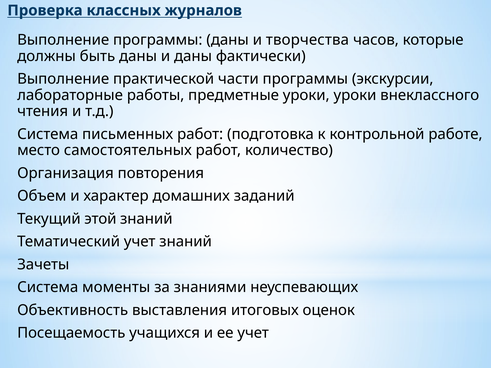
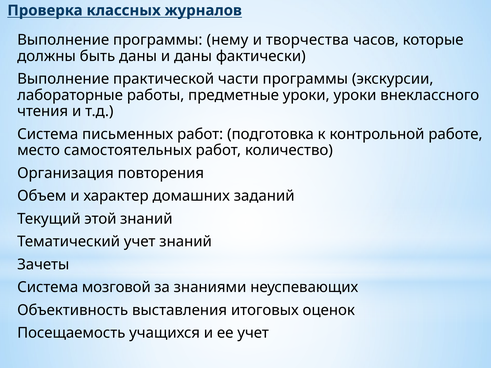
программы даны: даны -> нему
моменты: моменты -> мозговой
